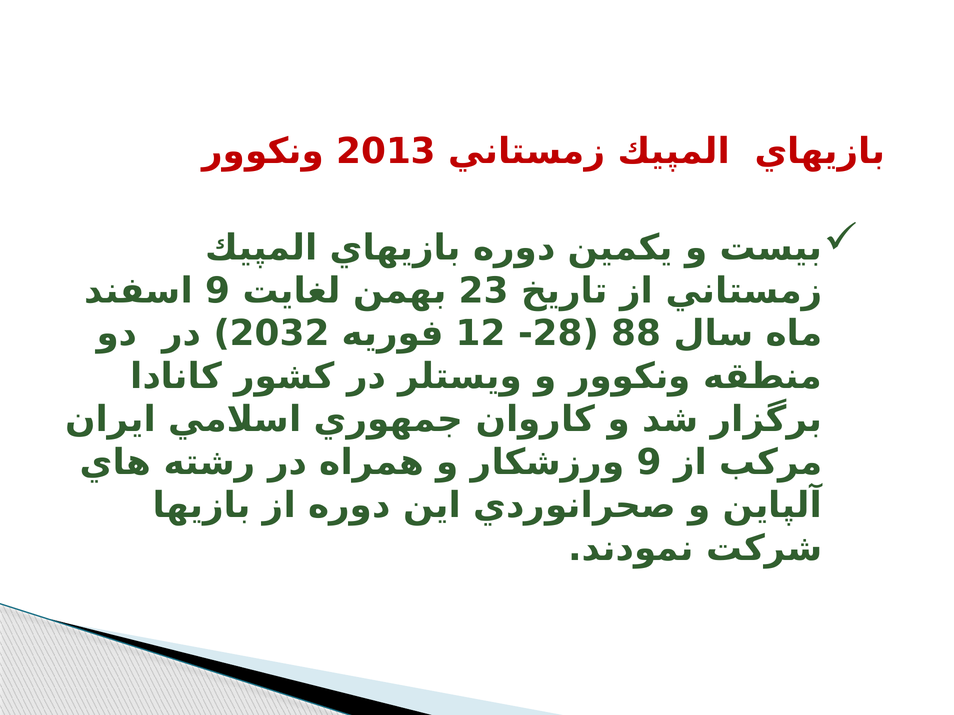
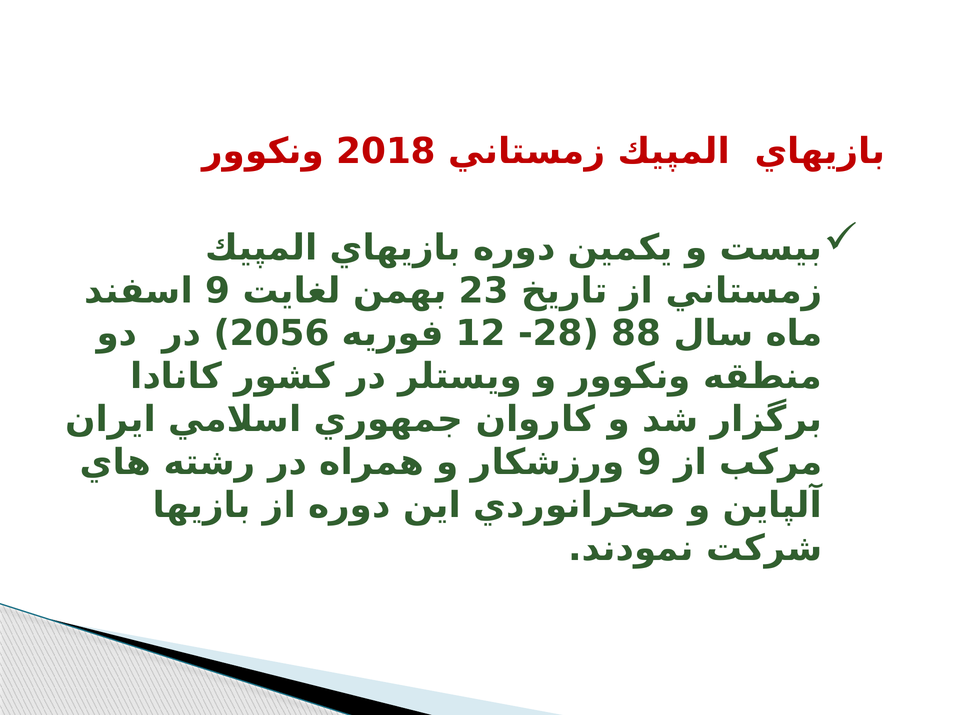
2013: 2013 -> 2018
2032: 2032 -> 2056
